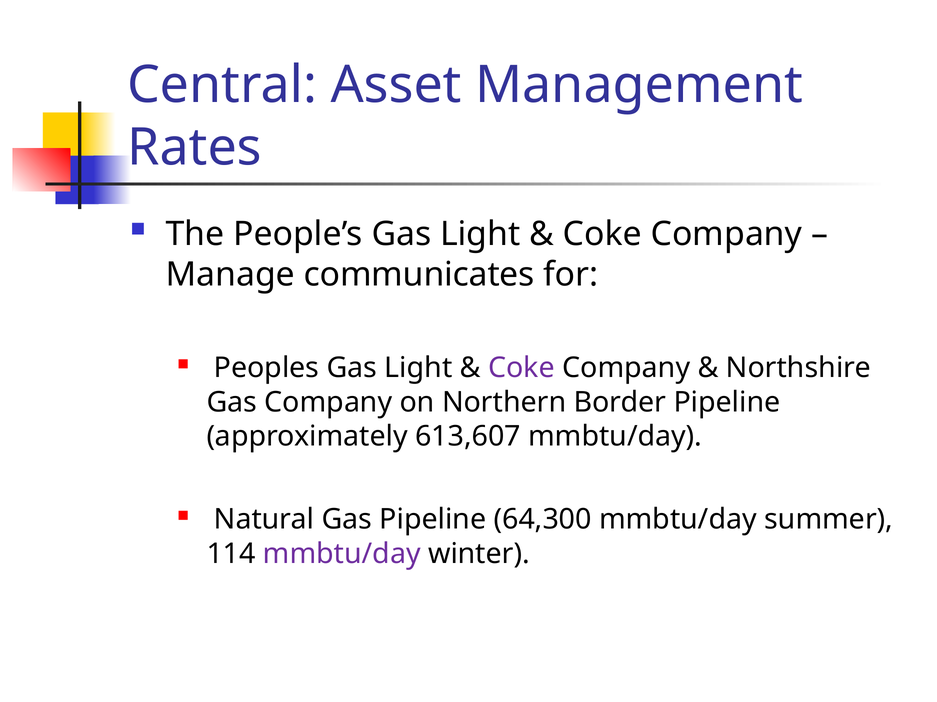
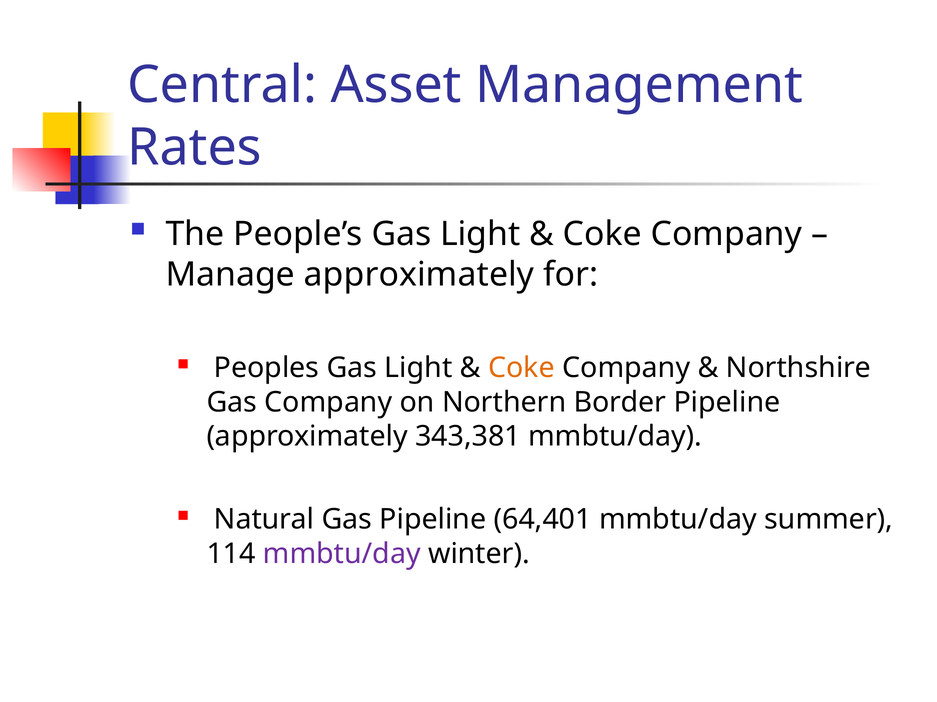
Manage communicates: communicates -> approximately
Coke at (521, 368) colour: purple -> orange
613,607: 613,607 -> 343,381
64,300: 64,300 -> 64,401
